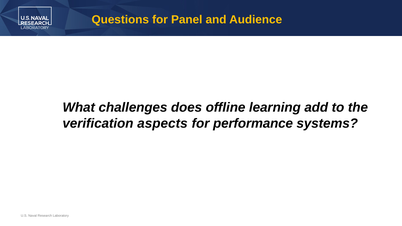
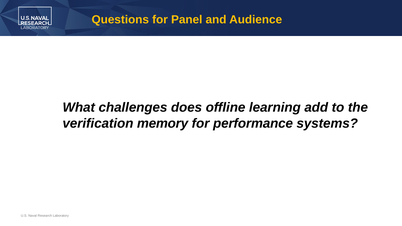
aspects: aspects -> memory
